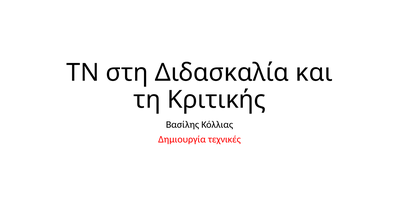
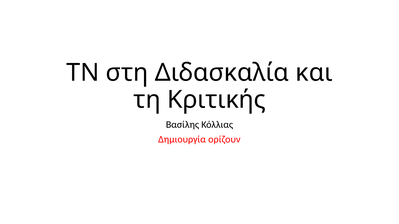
τεχνικές: τεχνικές -> ορίζουν
